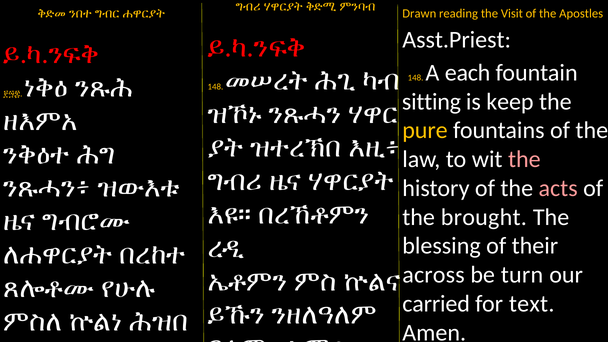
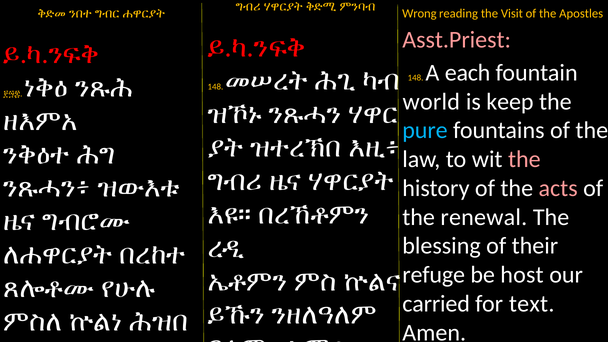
Drawn: Drawn -> Wrong
Asst.Priest colour: white -> pink
sitting: sitting -> world
pure colour: yellow -> light blue
brought: brought -> renewal
across: across -> refuge
turn: turn -> host
